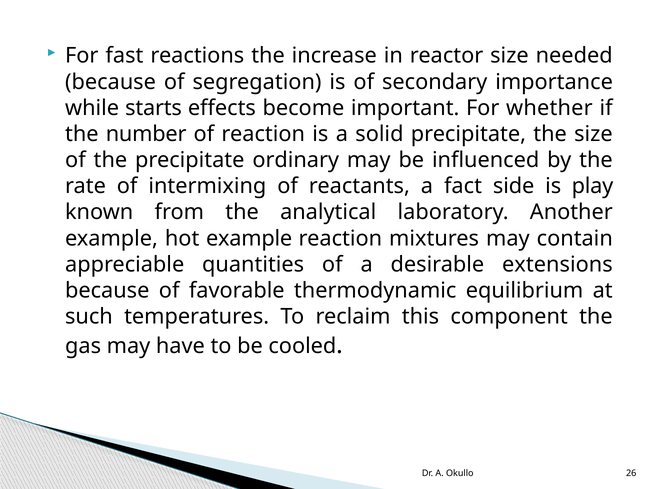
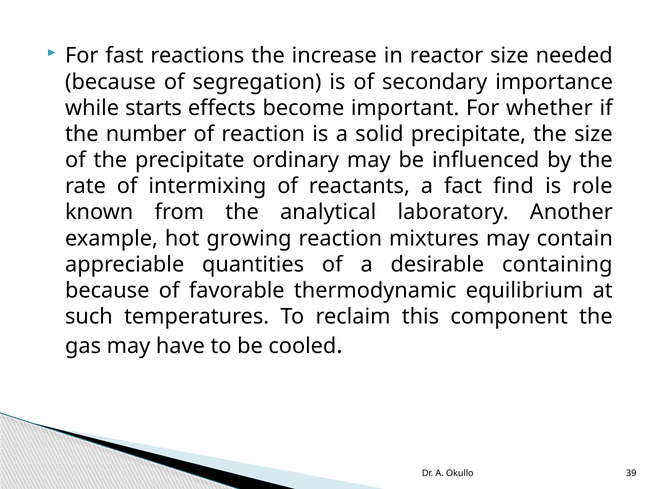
side: side -> find
play: play -> role
hot example: example -> growing
extensions: extensions -> containing
26: 26 -> 39
